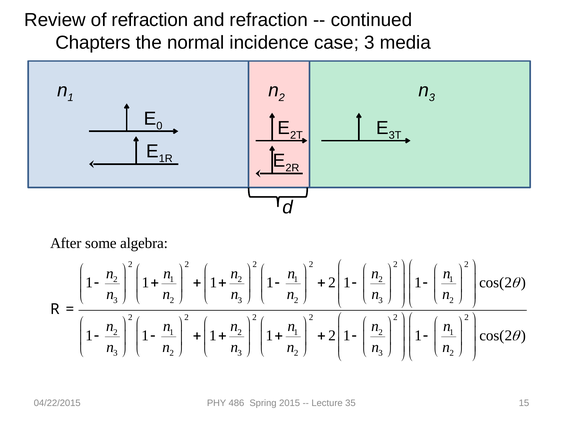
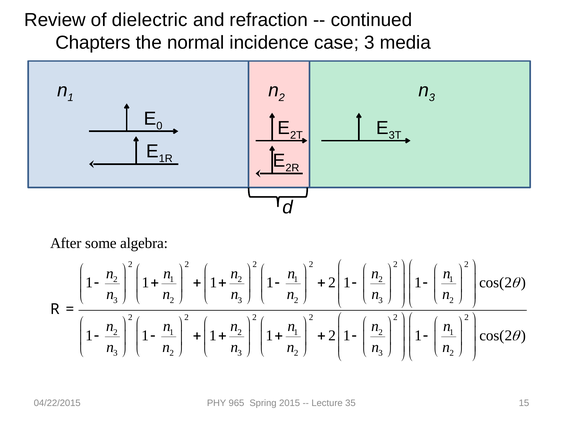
of refraction: refraction -> dielectric
486: 486 -> 965
